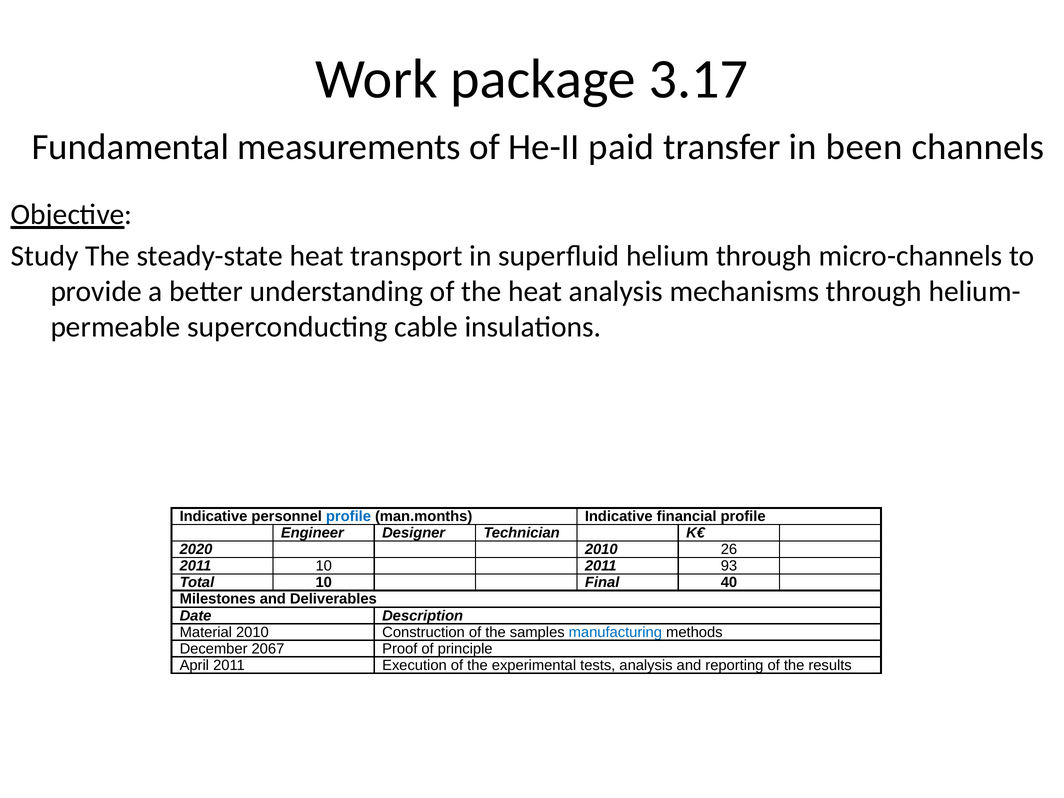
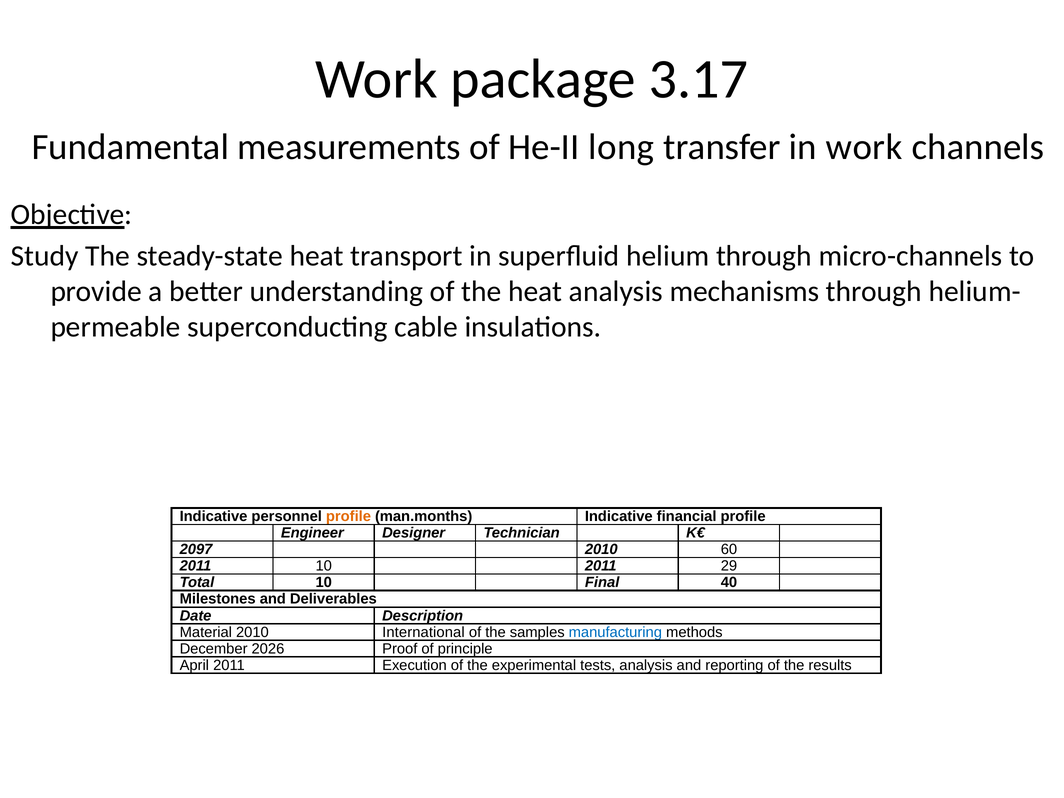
paid: paid -> long
in been: been -> work
profile at (349, 516) colour: blue -> orange
2020: 2020 -> 2097
26: 26 -> 60
93: 93 -> 29
Construction: Construction -> International
2067: 2067 -> 2026
